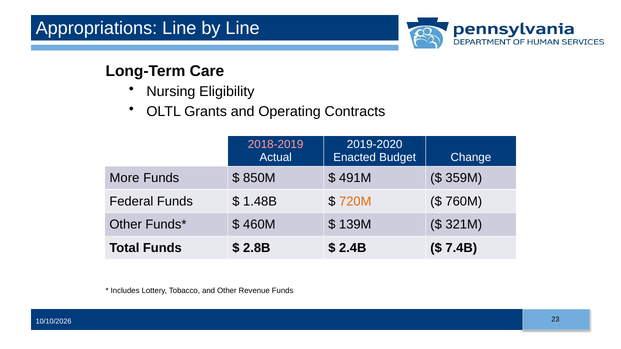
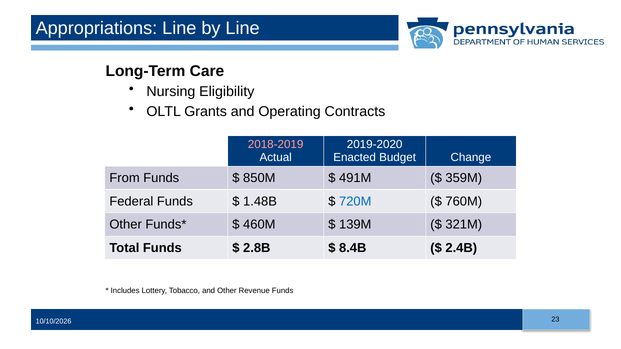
More: More -> From
720M colour: orange -> blue
2.4B: 2.4B -> 8.4B
7.4B: 7.4B -> 2.4B
